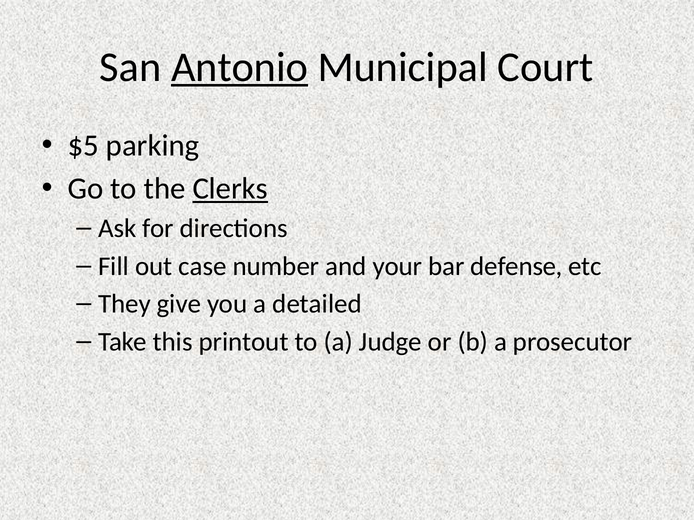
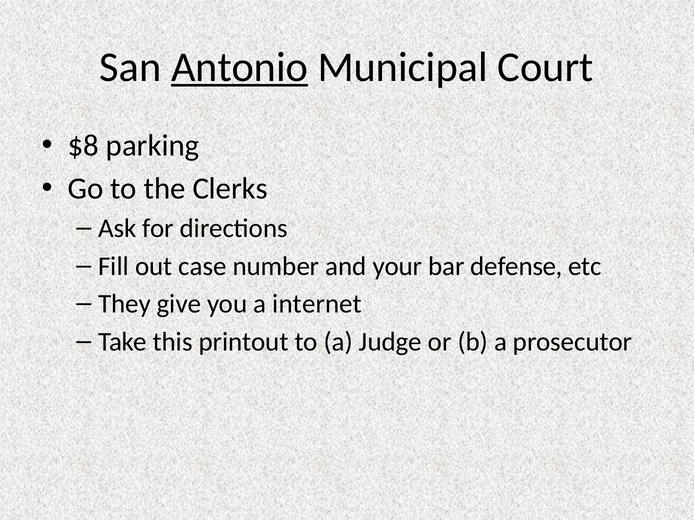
$5: $5 -> $8
Clerks underline: present -> none
detailed: detailed -> internet
